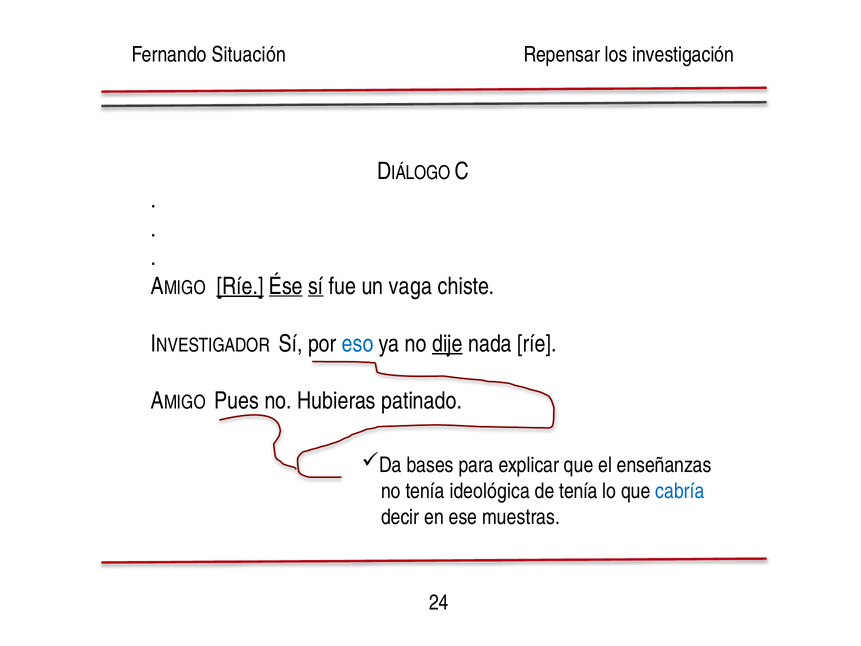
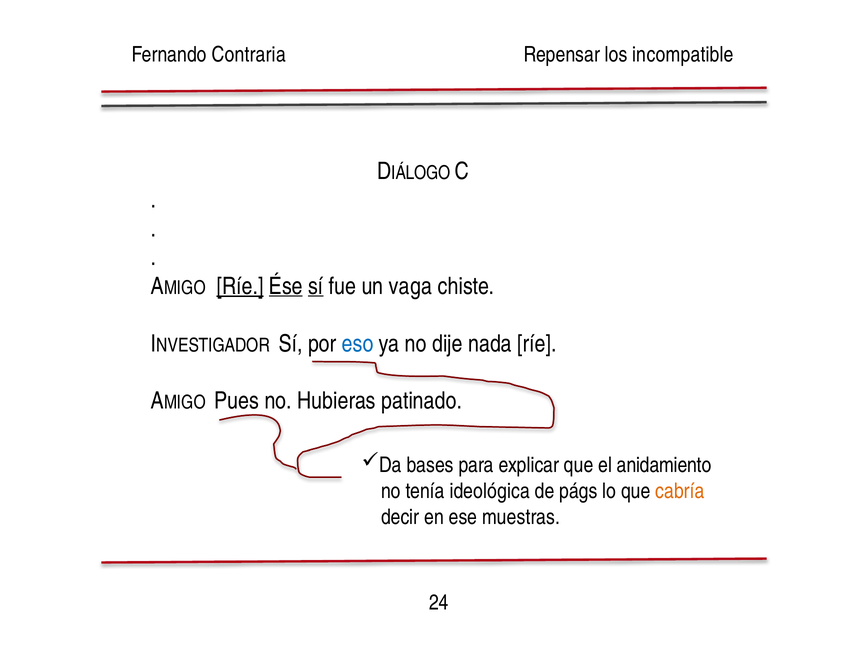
Situación: Situación -> Contraria
investigación: investigación -> incompatible
dije underline: present -> none
enseñanzas: enseñanzas -> anidamiento
de tenía: tenía -> págs
cabría colour: blue -> orange
